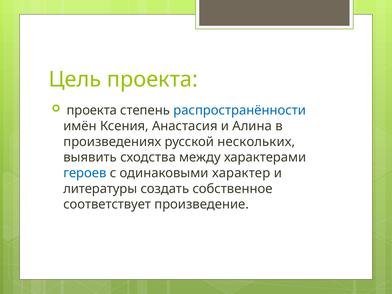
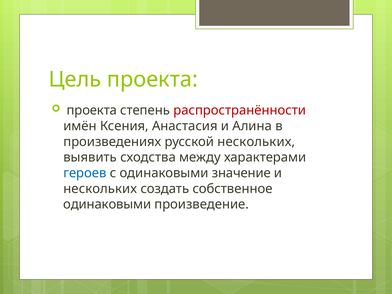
распространённости colour: blue -> red
характер: характер -> значение
литературы at (100, 189): литературы -> нескольких
соответствует at (107, 204): соответствует -> одинаковыми
